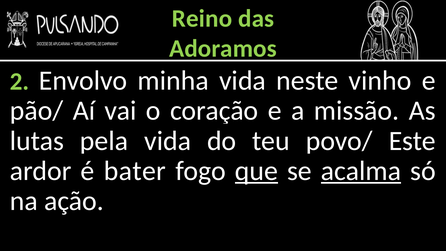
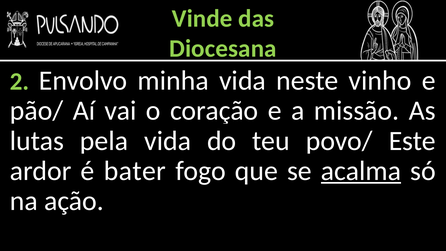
Reino: Reino -> Vinde
Adoramos: Adoramos -> Diocesana
que underline: present -> none
